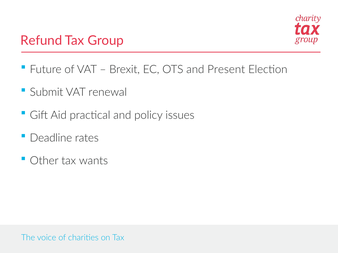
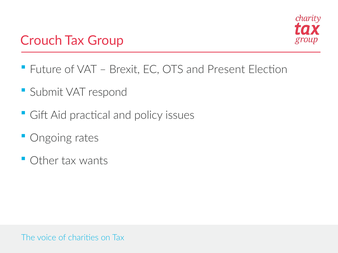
Refund: Refund -> Crouch
renewal: renewal -> respond
Deadline: Deadline -> Ongoing
